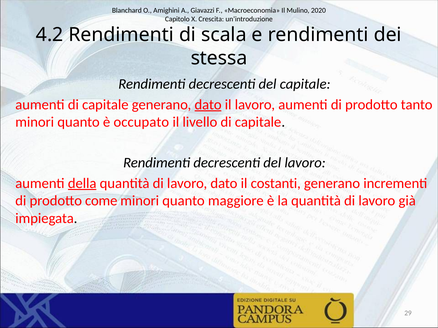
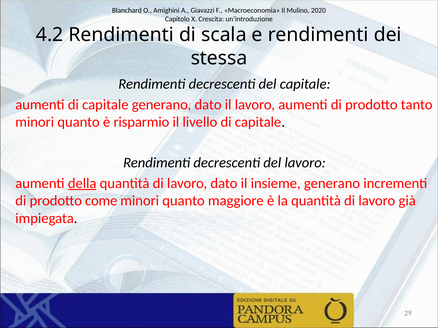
dato at (208, 105) underline: present -> none
occupato: occupato -> risparmio
costanti: costanti -> insieme
